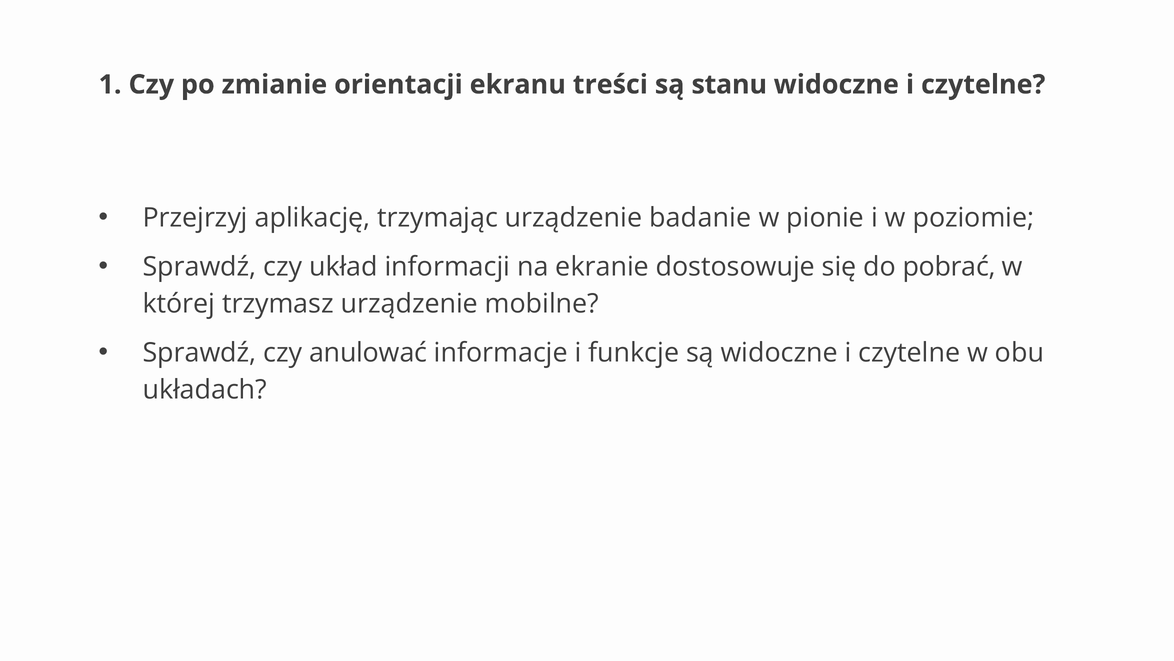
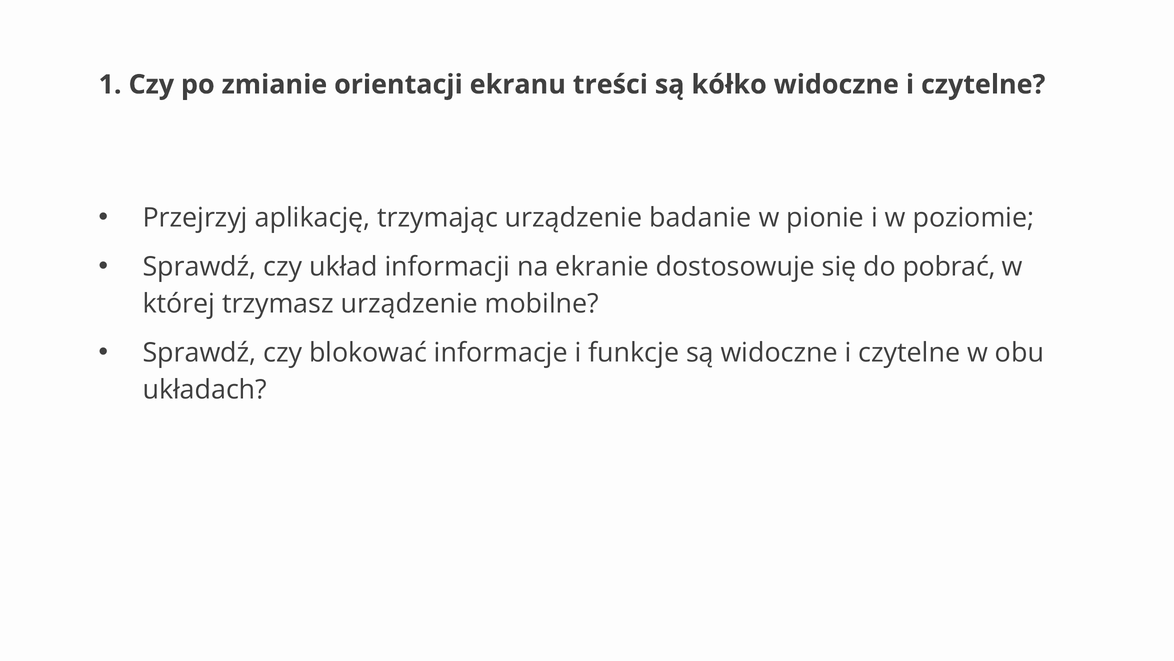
stanu: stanu -> kółko
anulować: anulować -> blokować
